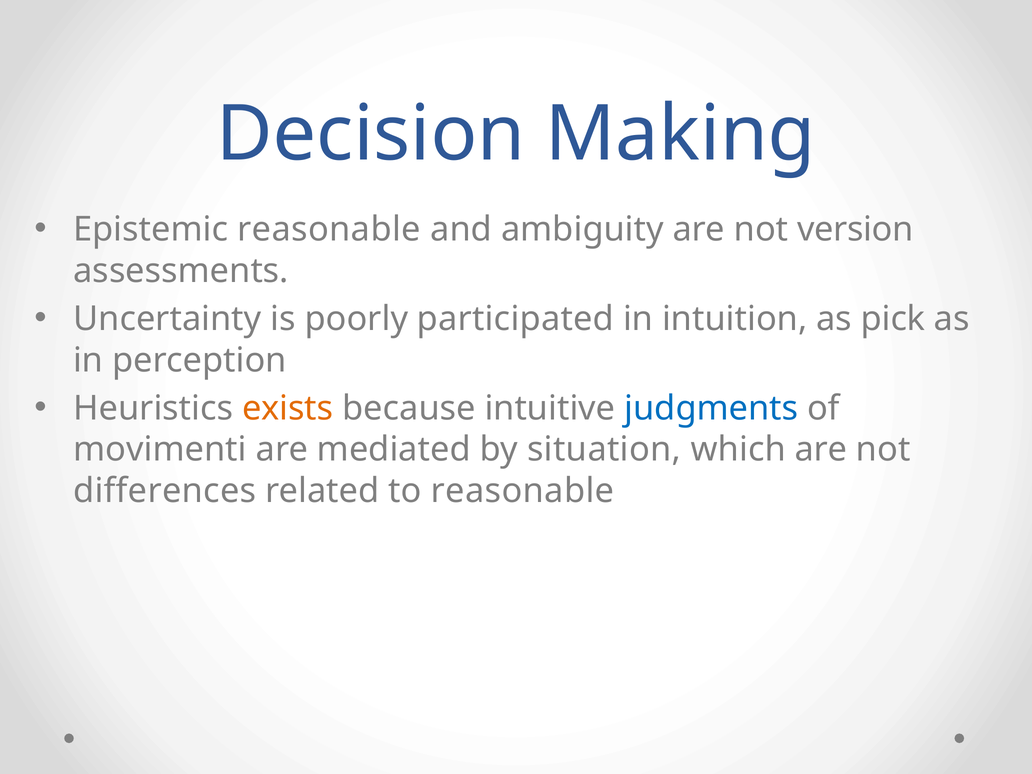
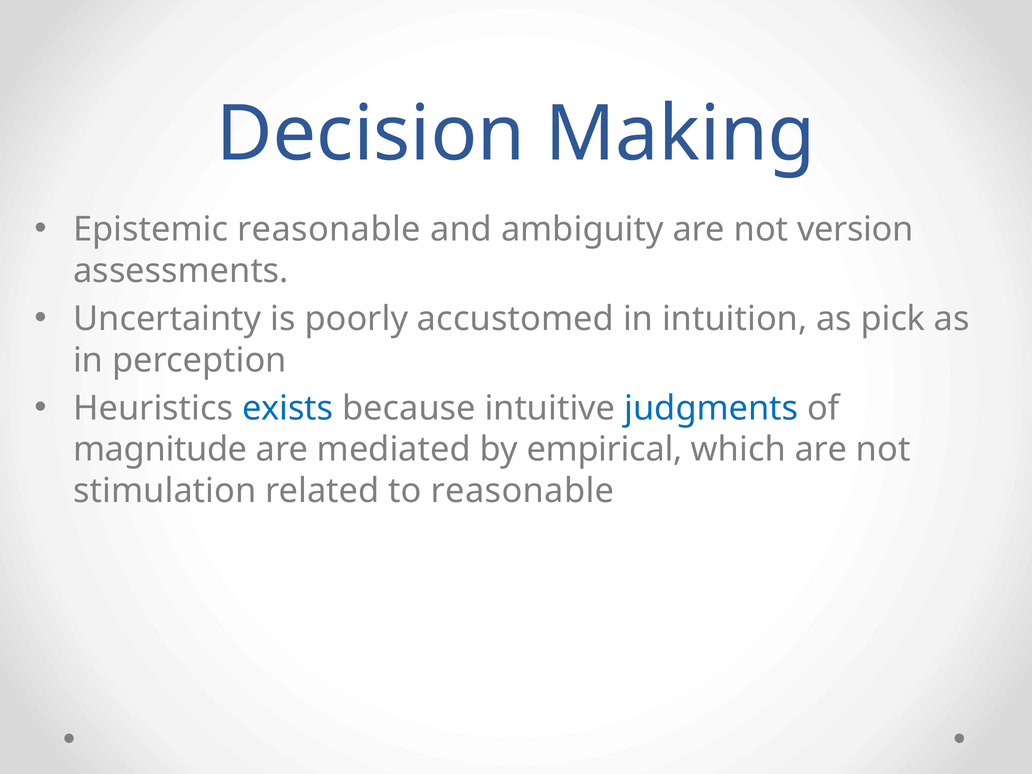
participated: participated -> accustomed
exists colour: orange -> blue
movimenti: movimenti -> magnitude
situation: situation -> empirical
differences: differences -> stimulation
